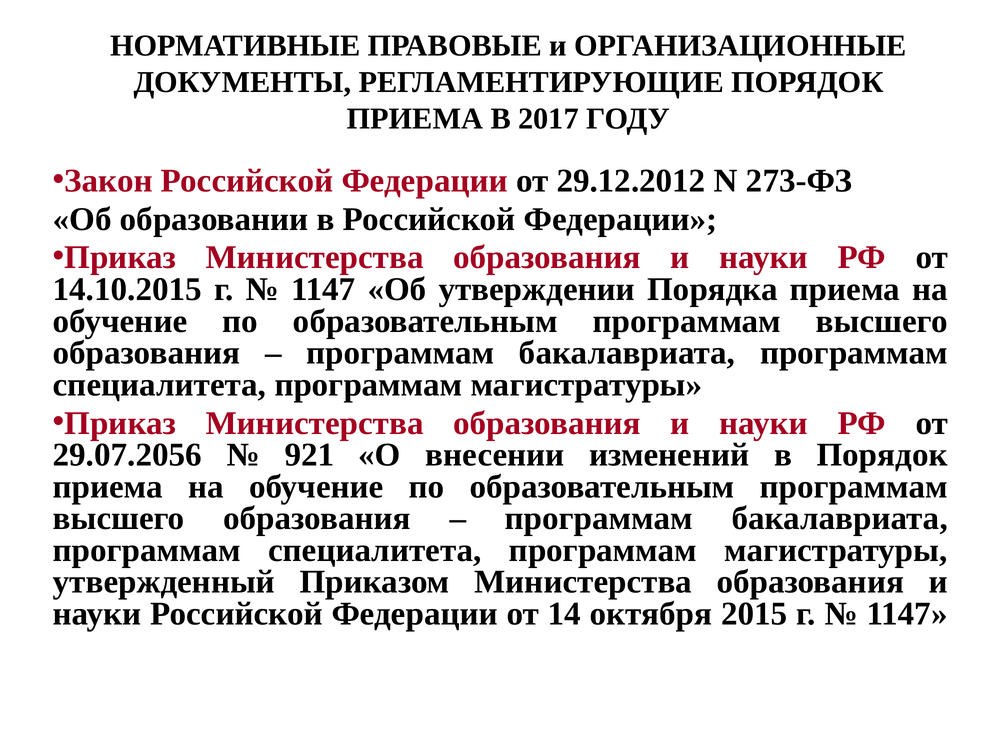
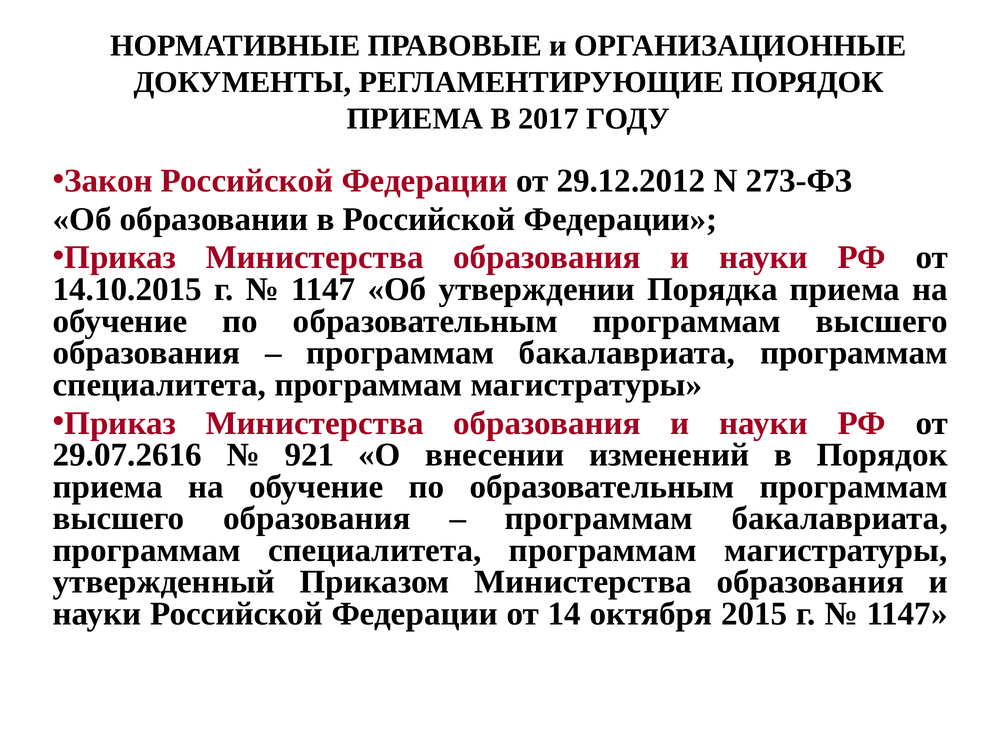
29.07.2056: 29.07.2056 -> 29.07.2616
